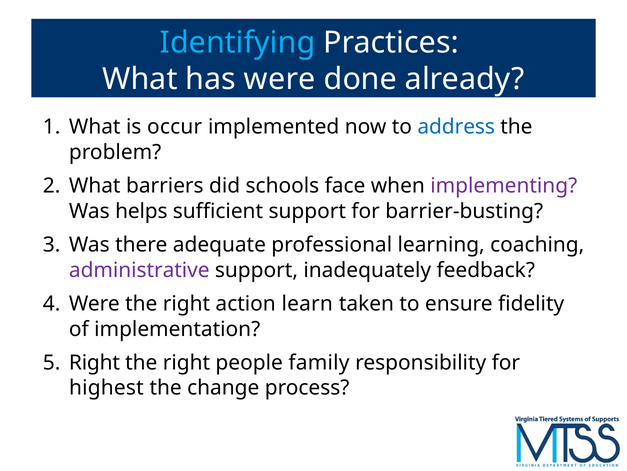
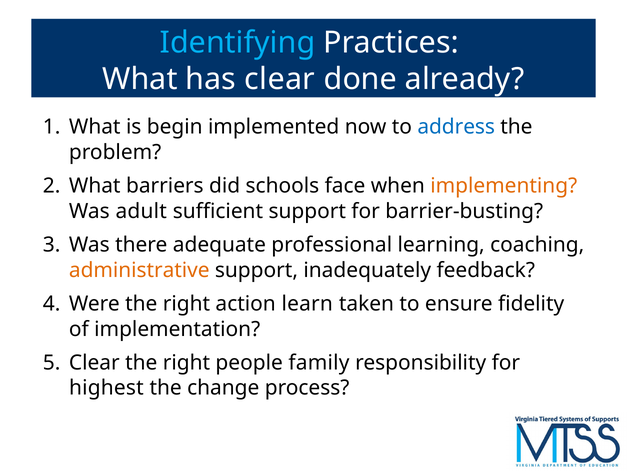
has were: were -> clear
occur: occur -> begin
implementing colour: purple -> orange
helps: helps -> adult
administrative colour: purple -> orange
Right at (94, 362): Right -> Clear
